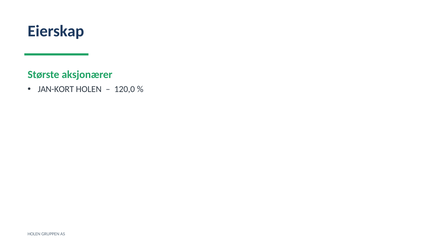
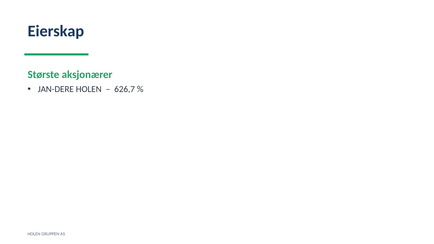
JAN-KORT: JAN-KORT -> JAN-DERE
120,0: 120,0 -> 626,7
